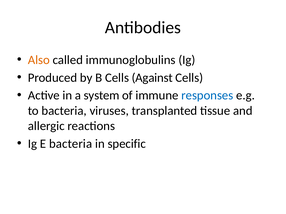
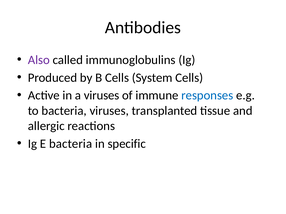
Also colour: orange -> purple
Against: Against -> System
a system: system -> viruses
